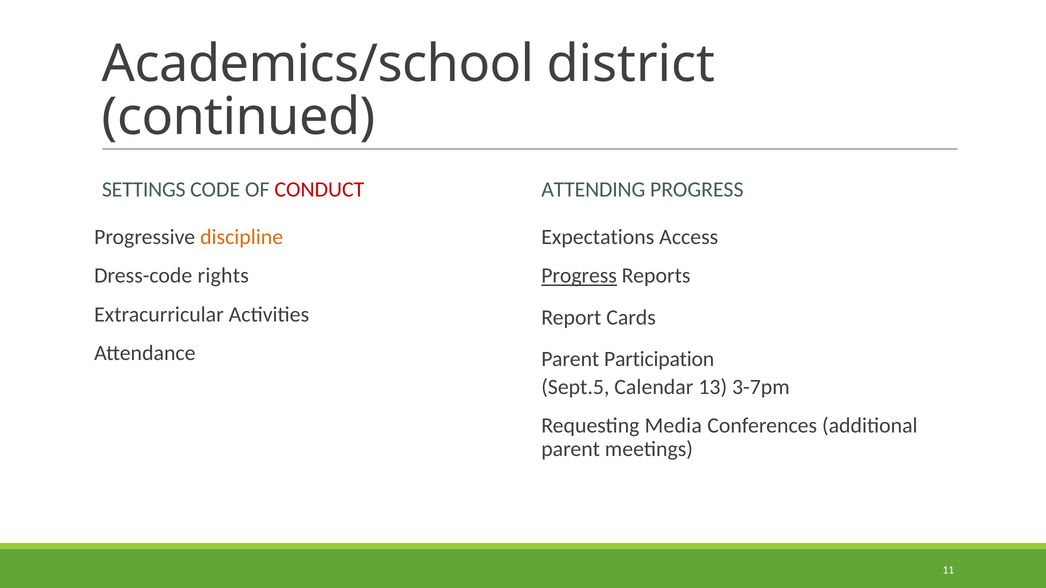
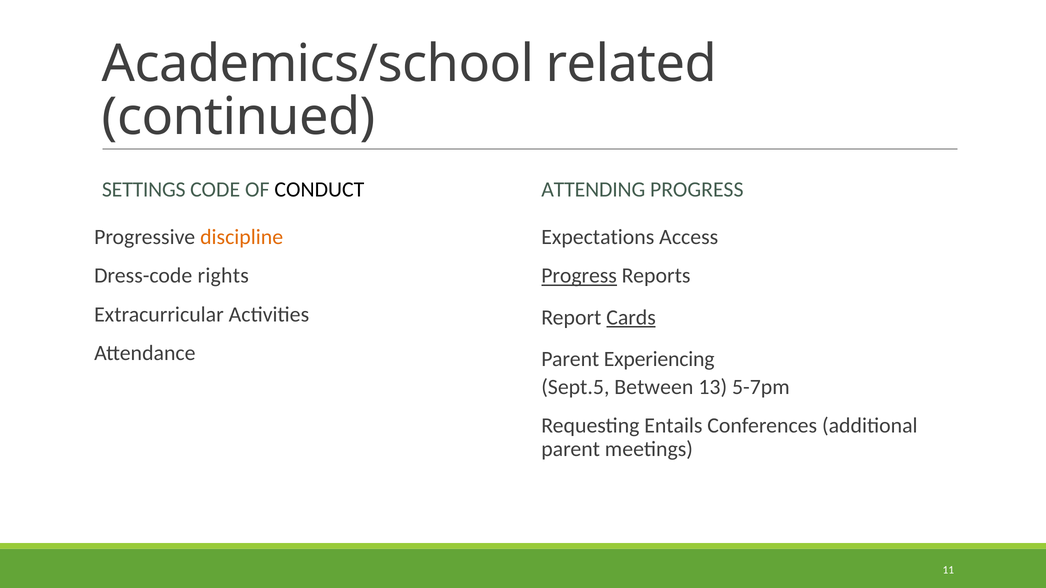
district: district -> related
CONDUCT colour: red -> black
Cards underline: none -> present
Participation: Participation -> Experiencing
Calendar: Calendar -> Between
3-7pm: 3-7pm -> 5-7pm
Media: Media -> Entails
